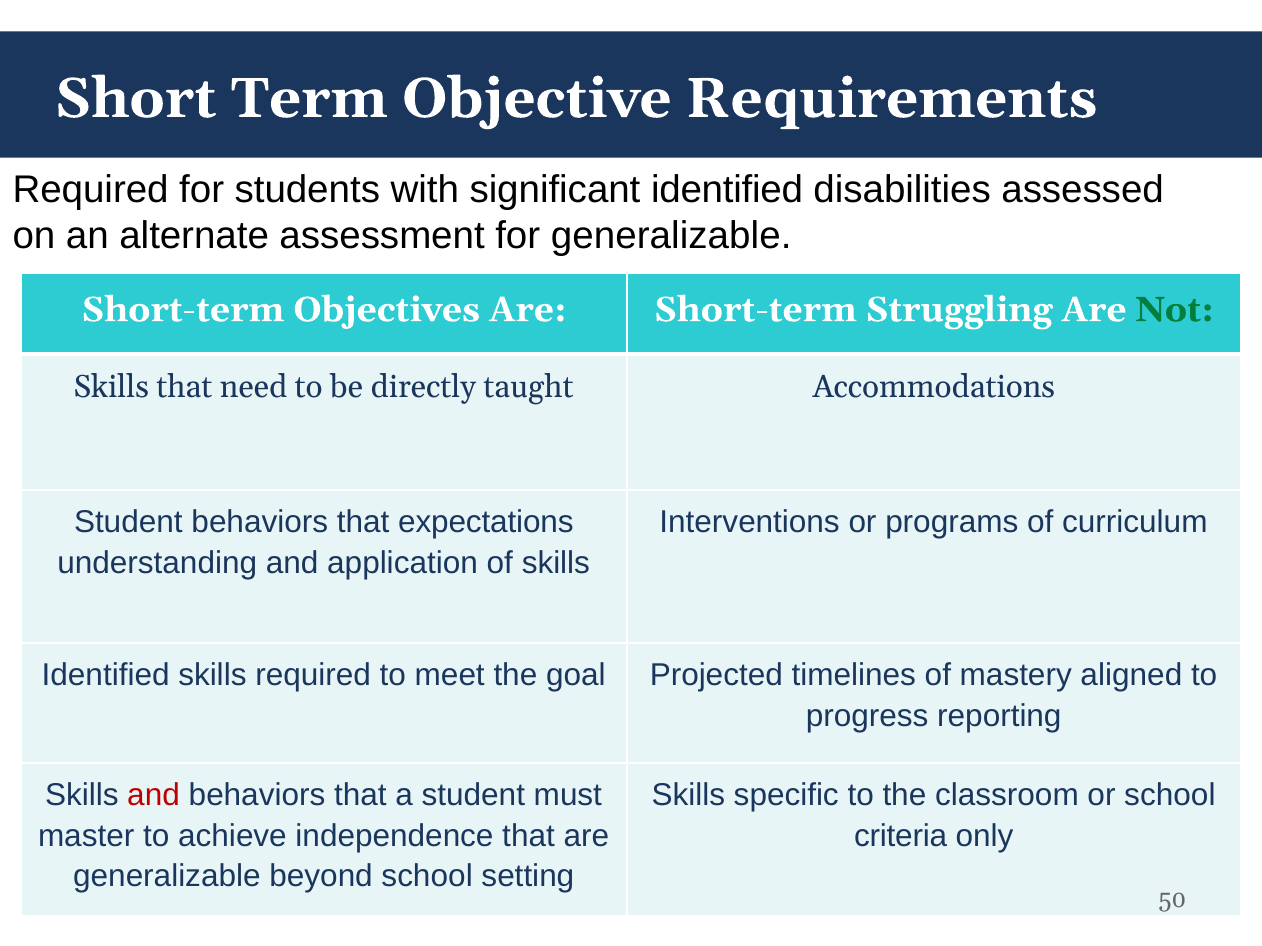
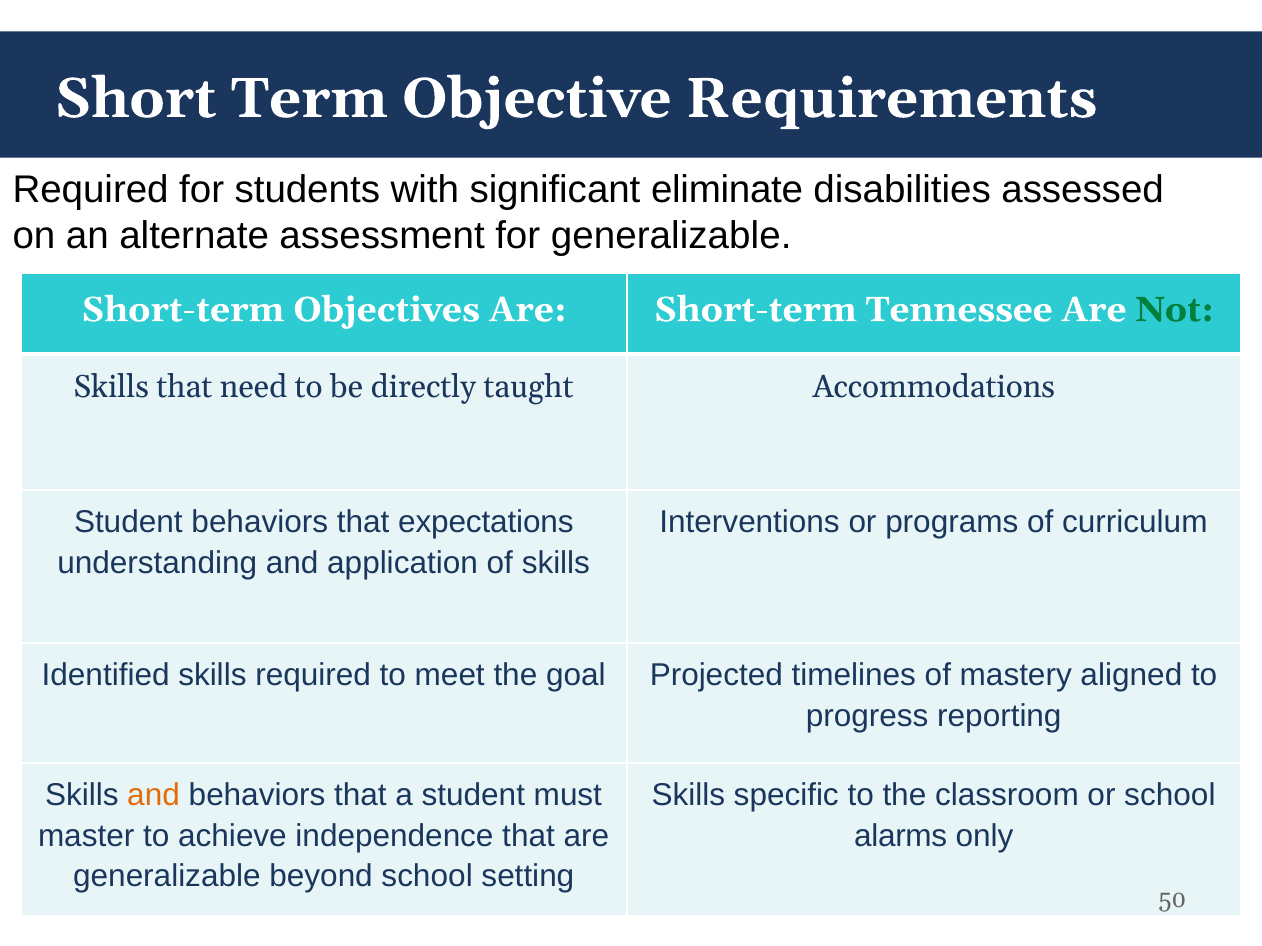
significant identified: identified -> eliminate
Struggling: Struggling -> Tennessee
and at (154, 796) colour: red -> orange
criteria: criteria -> alarms
